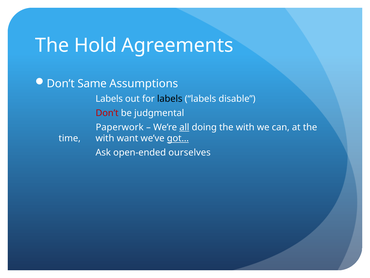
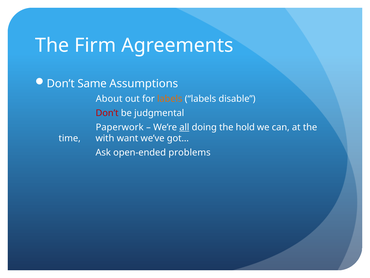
Hold: Hold -> Firm
Labels at (109, 99): Labels -> About
labels at (170, 99) colour: black -> orange
the with: with -> hold
got… underline: present -> none
ourselves: ourselves -> problems
